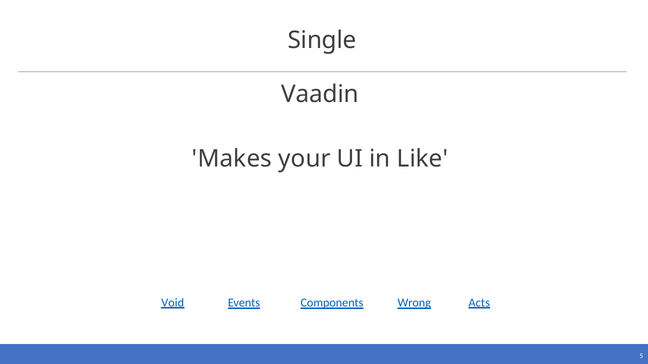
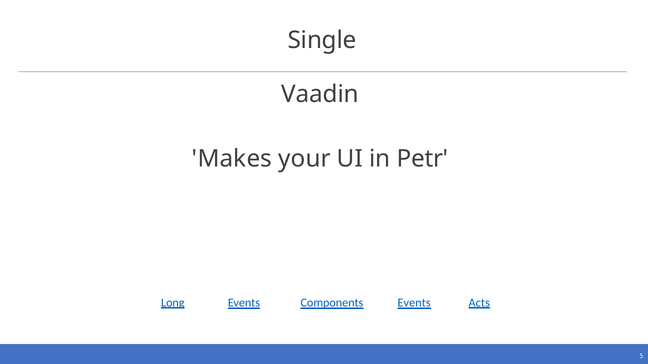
Like: Like -> Petr
Void: Void -> Long
Wrong at (414, 303): Wrong -> Events
